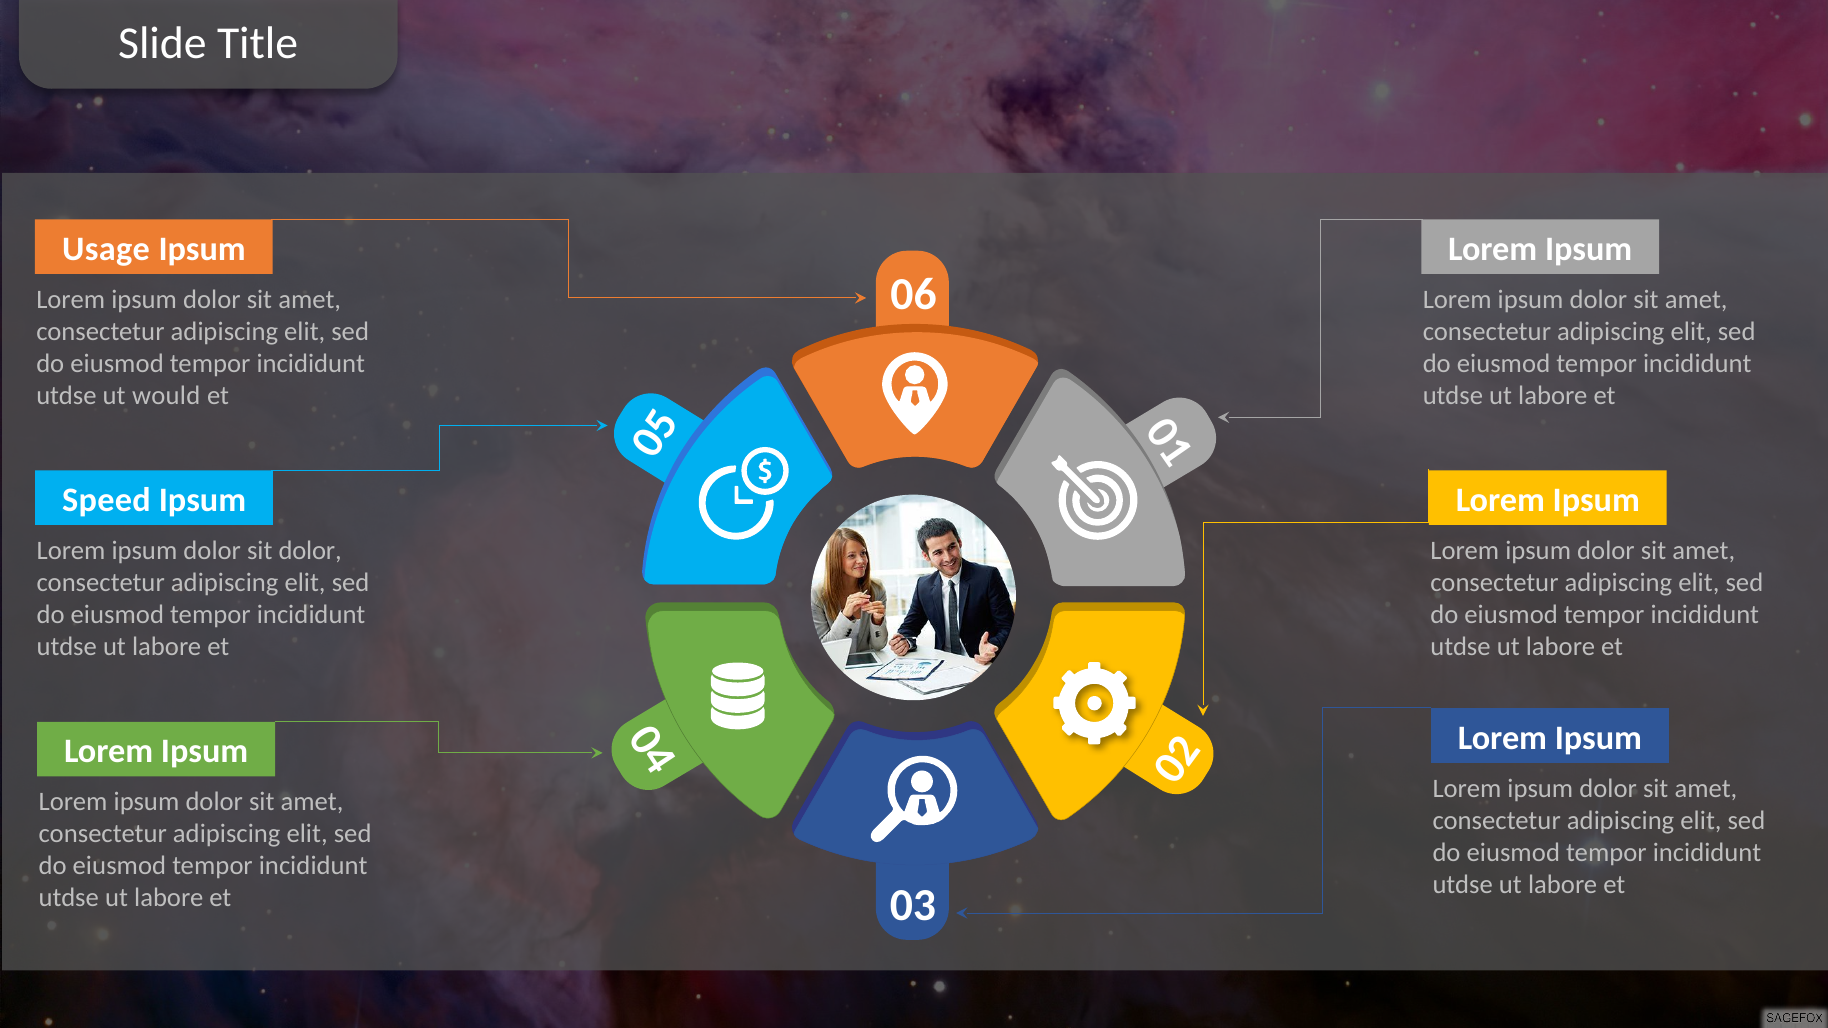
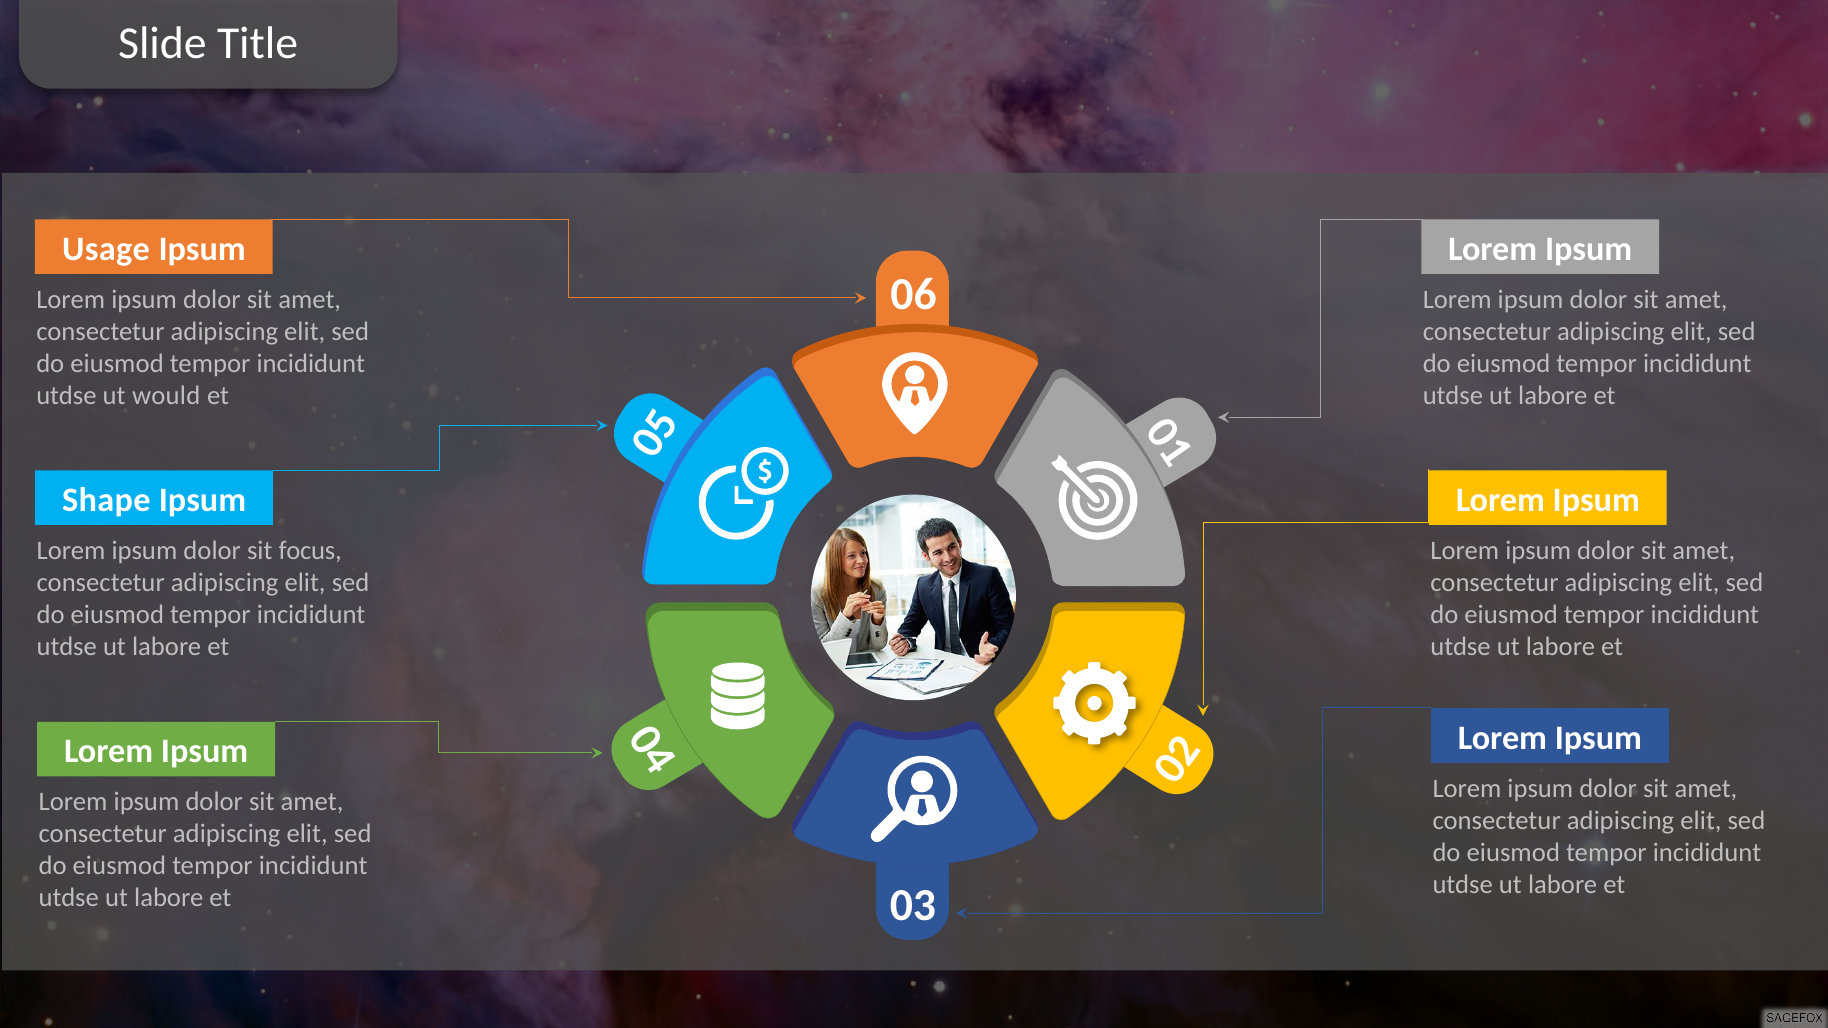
Speed: Speed -> Shape
sit dolor: dolor -> focus
